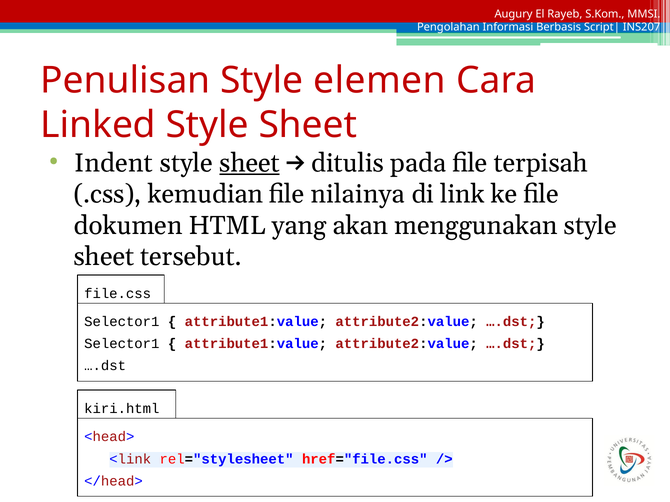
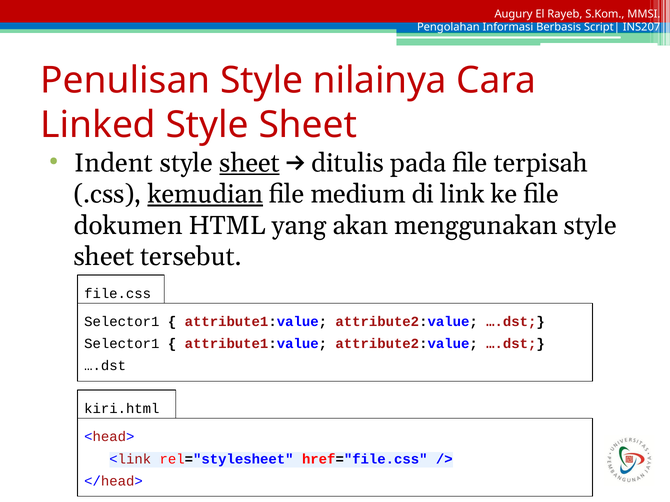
elemen: elemen -> nilainya
kemudian underline: none -> present
nilainya: nilainya -> medium
